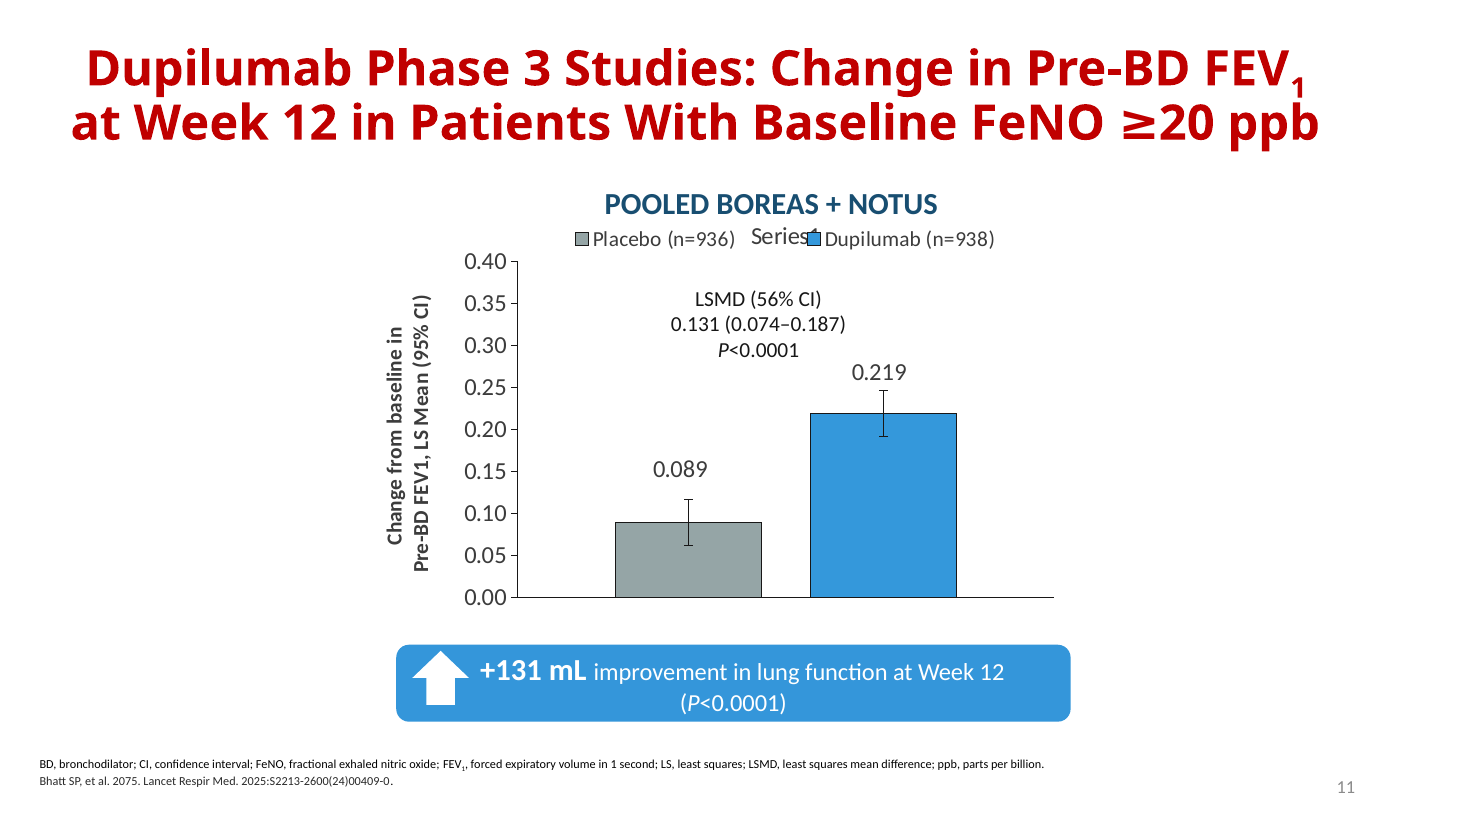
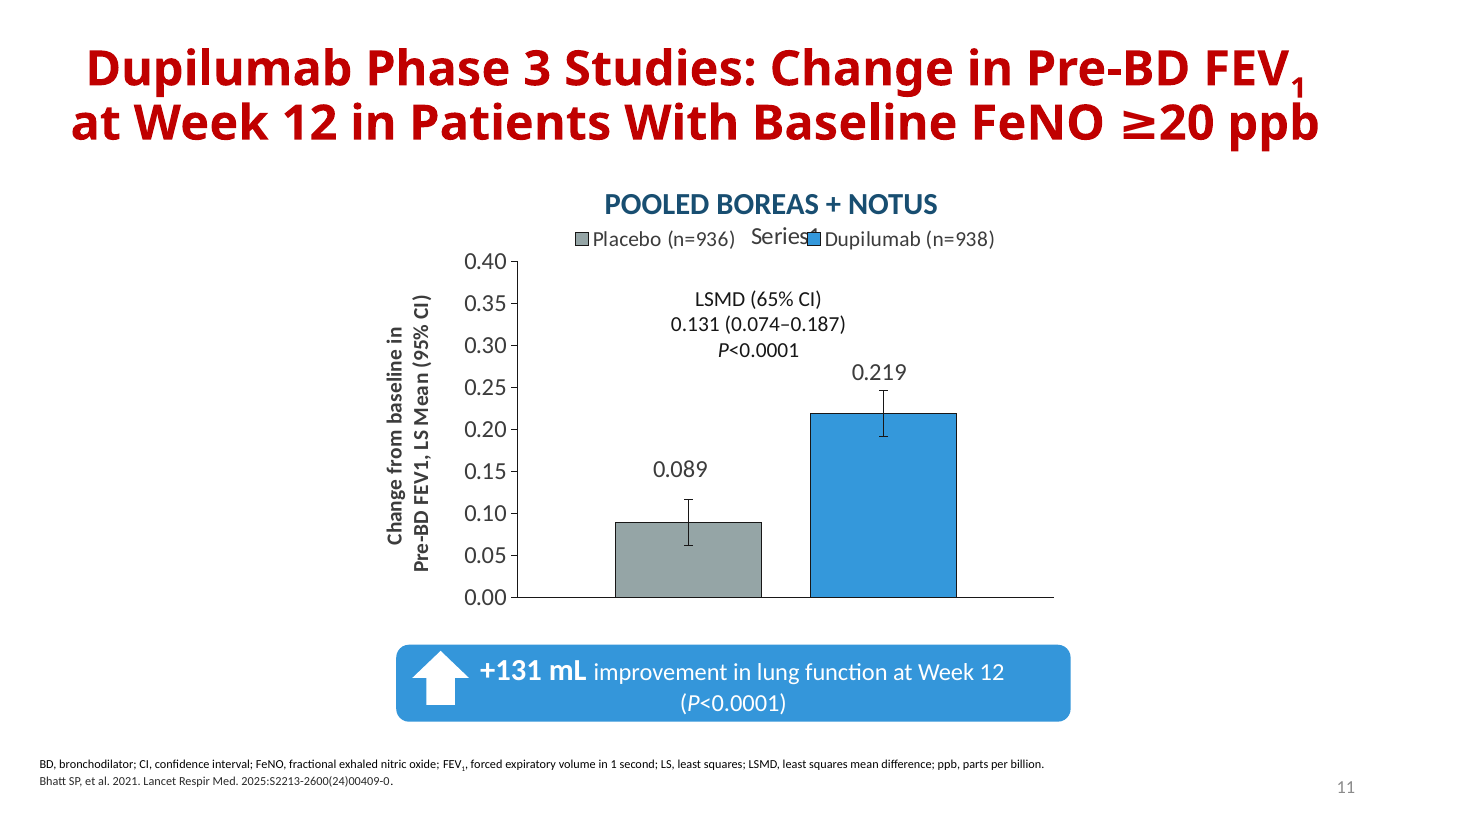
56%: 56% -> 65%
2075: 2075 -> 2021
